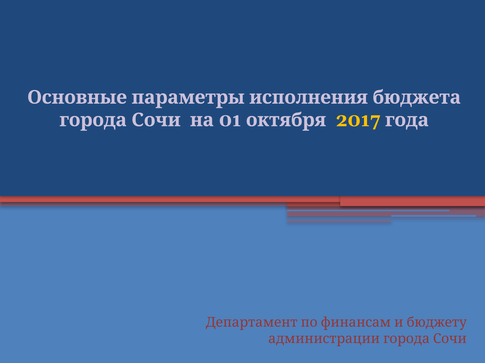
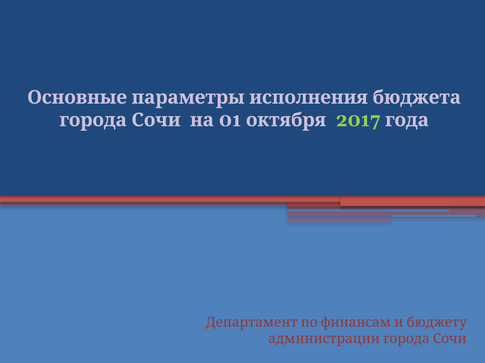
2017 colour: yellow -> light green
